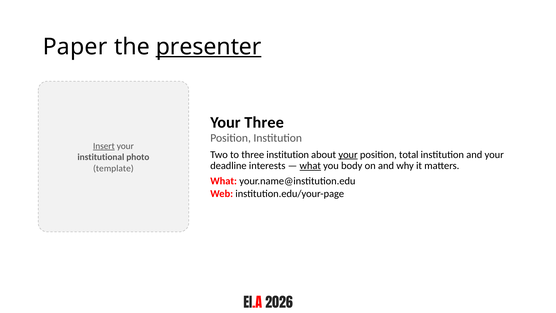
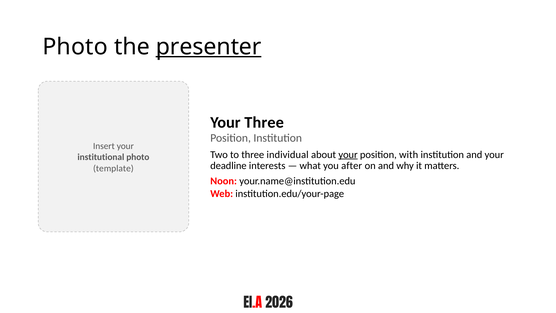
Paper at (75, 47): Paper -> Photo
Insert underline: present -> none
three institution: institution -> individual
total: total -> with
what at (310, 166) underline: present -> none
body: body -> after
What at (224, 181): What -> Noon
